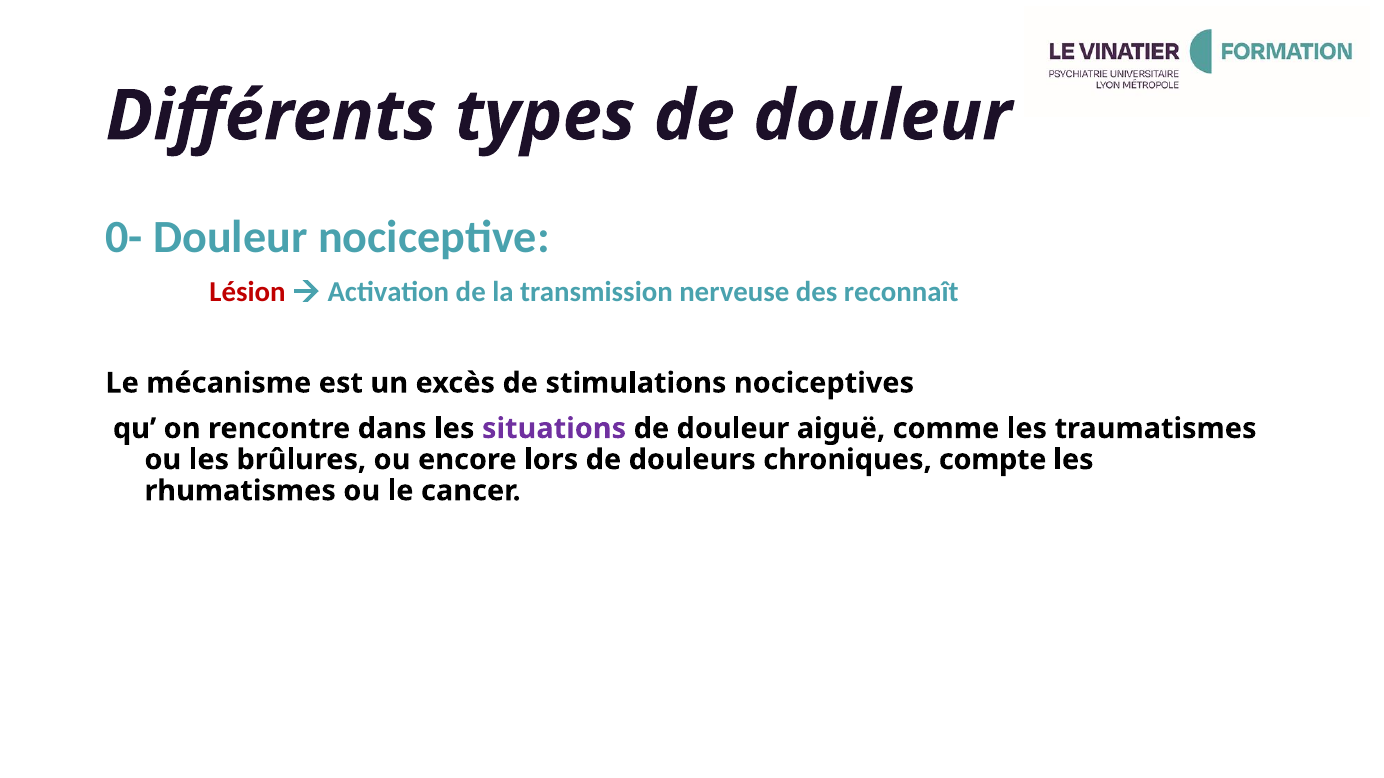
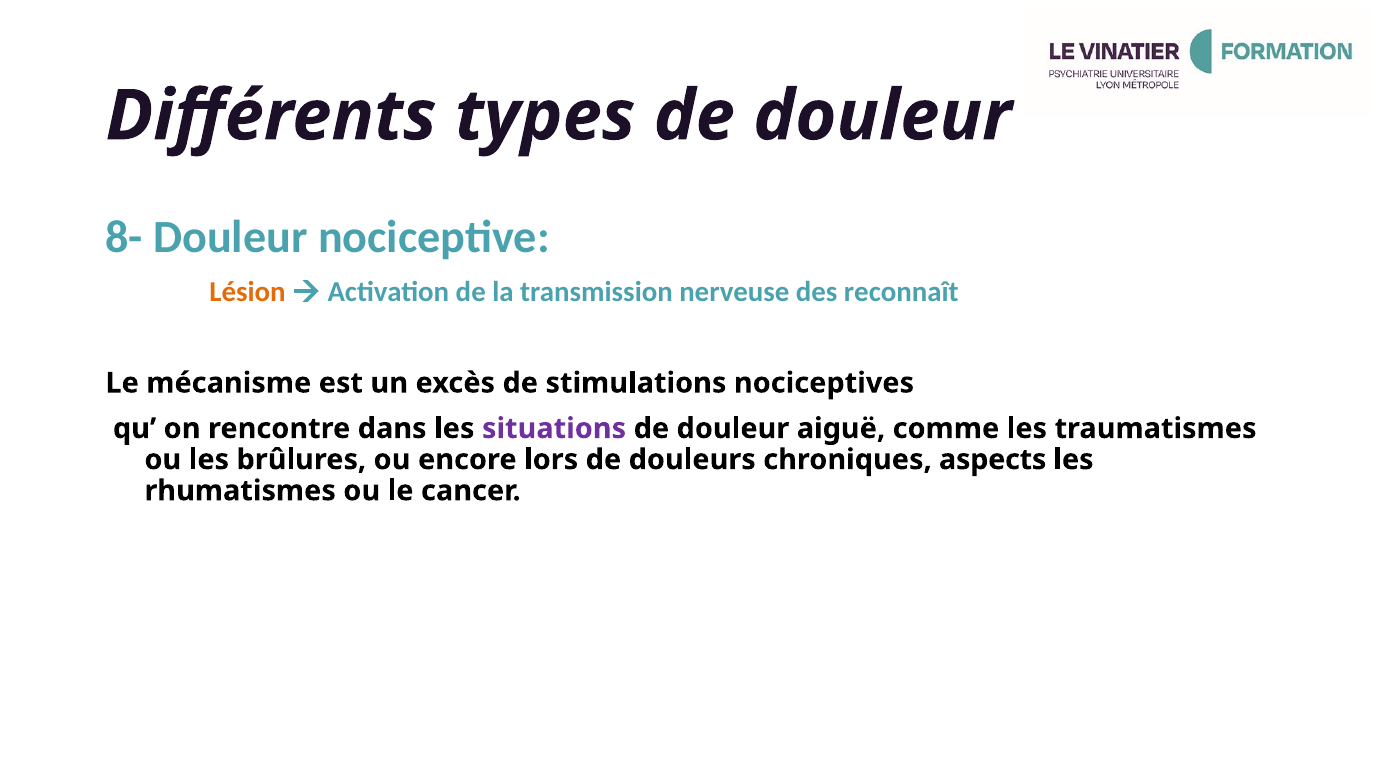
0-: 0- -> 8-
Lésion colour: red -> orange
compte: compte -> aspects
